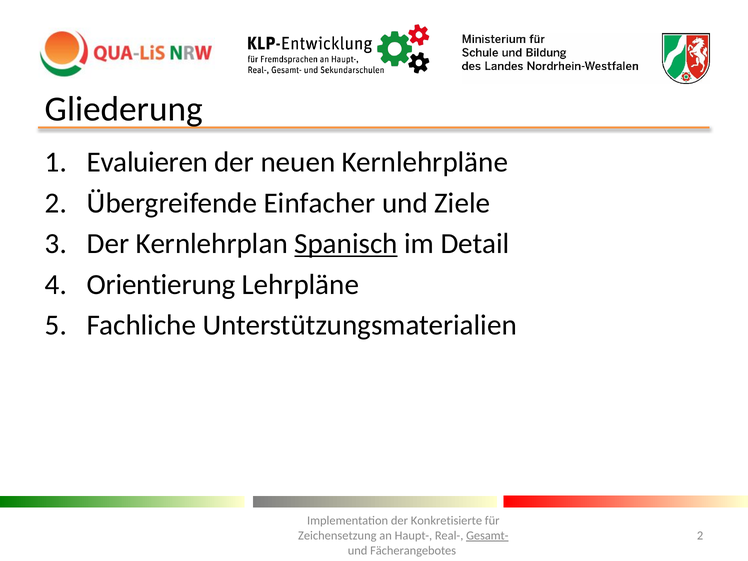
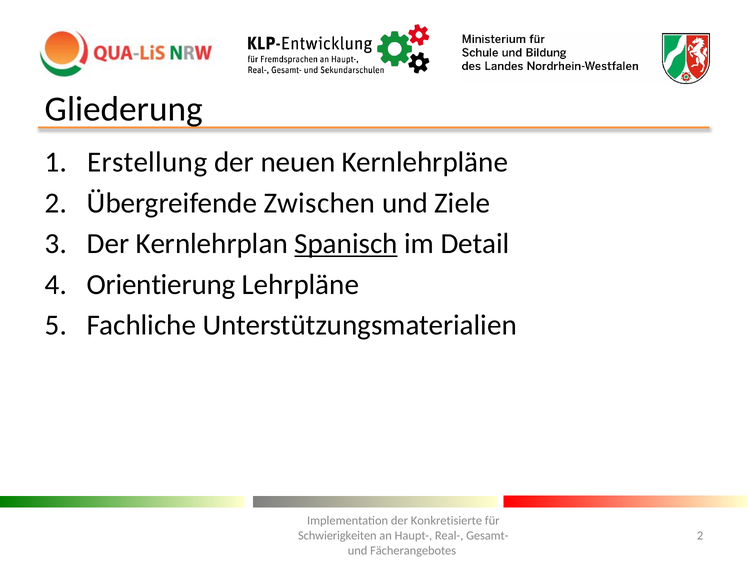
Evaluieren: Evaluieren -> Erstellung
Einfacher: Einfacher -> Zwischen
Zeichensetzung: Zeichensetzung -> Schwierigkeiten
Gesamt- underline: present -> none
